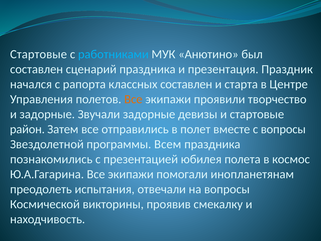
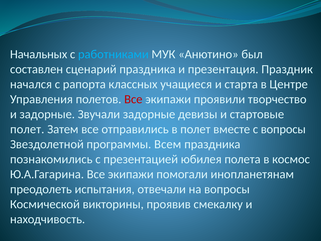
Стартовые at (39, 54): Стартовые -> Начальных
классных составлен: составлен -> учащиеся
Все at (133, 99) colour: orange -> red
район at (27, 129): район -> полет
